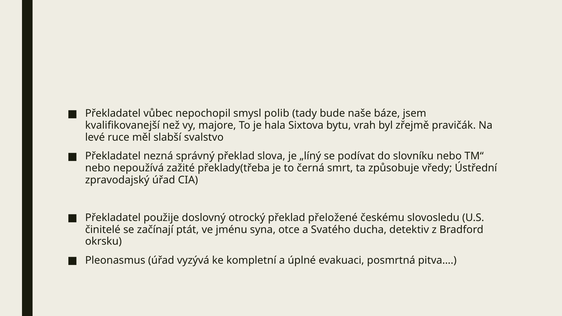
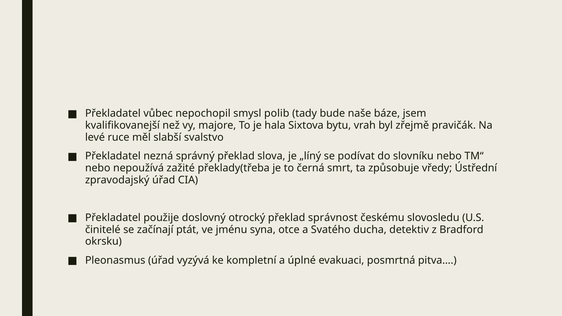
přeložené: přeložené -> správnost
